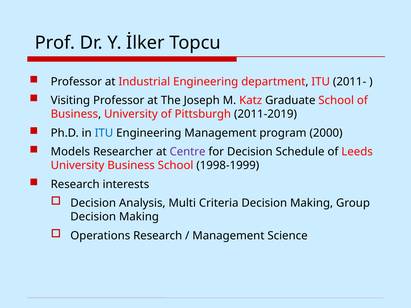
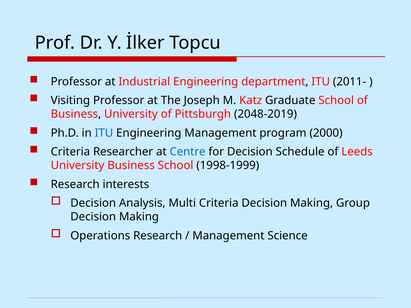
2011-2019: 2011-2019 -> 2048-2019
Models at (70, 152): Models -> Criteria
Centre colour: purple -> blue
